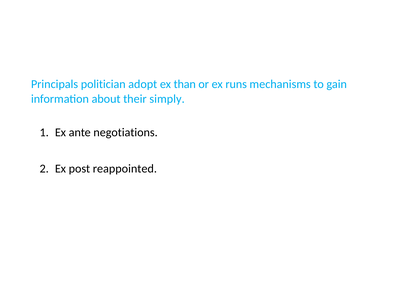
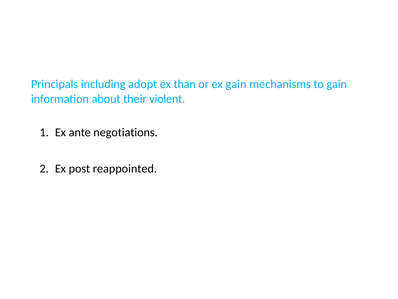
politician: politician -> including
ex runs: runs -> gain
simply: simply -> violent
